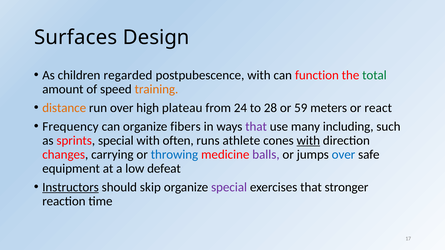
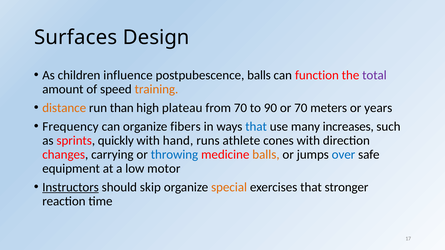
regarded: regarded -> influence
postpubescence with: with -> balls
total colour: green -> purple
run over: over -> than
from 24: 24 -> 70
28: 28 -> 90
or 59: 59 -> 70
react: react -> years
that at (256, 127) colour: purple -> blue
including: including -> increases
sprints special: special -> quickly
often: often -> hand
with at (308, 141) underline: present -> none
balls at (266, 155) colour: purple -> orange
defeat: defeat -> motor
special at (229, 187) colour: purple -> orange
